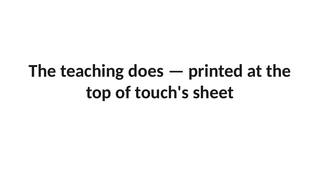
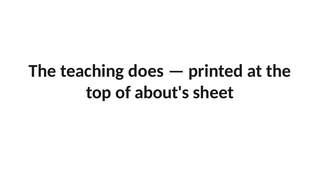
touch's: touch's -> about's
